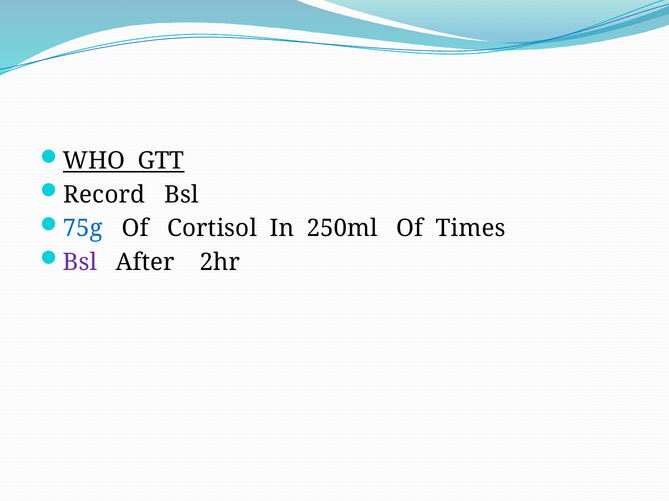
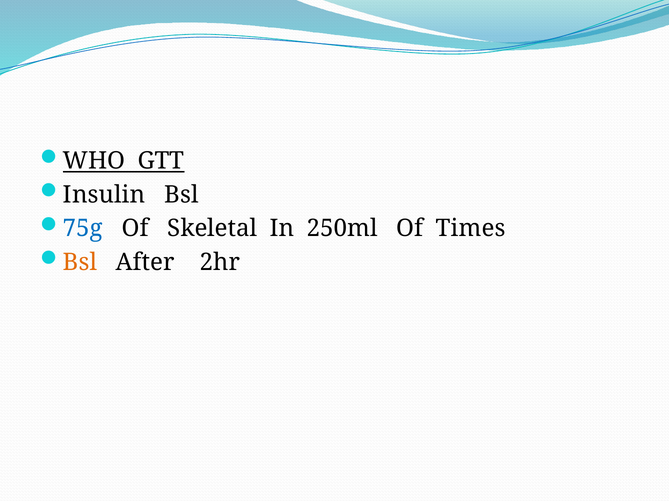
Record: Record -> Insulin
Cortisol: Cortisol -> Skeletal
Bsl at (80, 262) colour: purple -> orange
